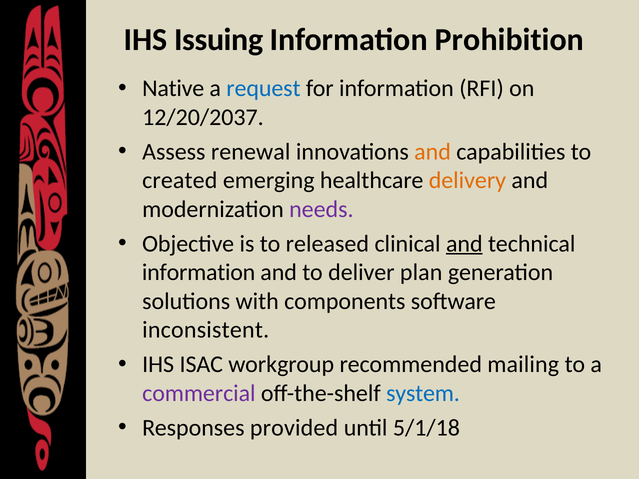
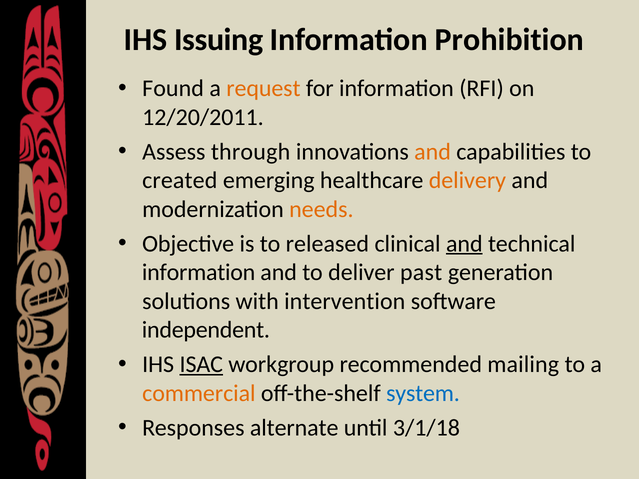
Native: Native -> Found
request colour: blue -> orange
12/20/2037: 12/20/2037 -> 12/20/2011
renewal: renewal -> through
needs colour: purple -> orange
plan: plan -> past
components: components -> intervention
inconsistent: inconsistent -> independent
ISAC underline: none -> present
commercial colour: purple -> orange
provided: provided -> alternate
5/1/18: 5/1/18 -> 3/1/18
